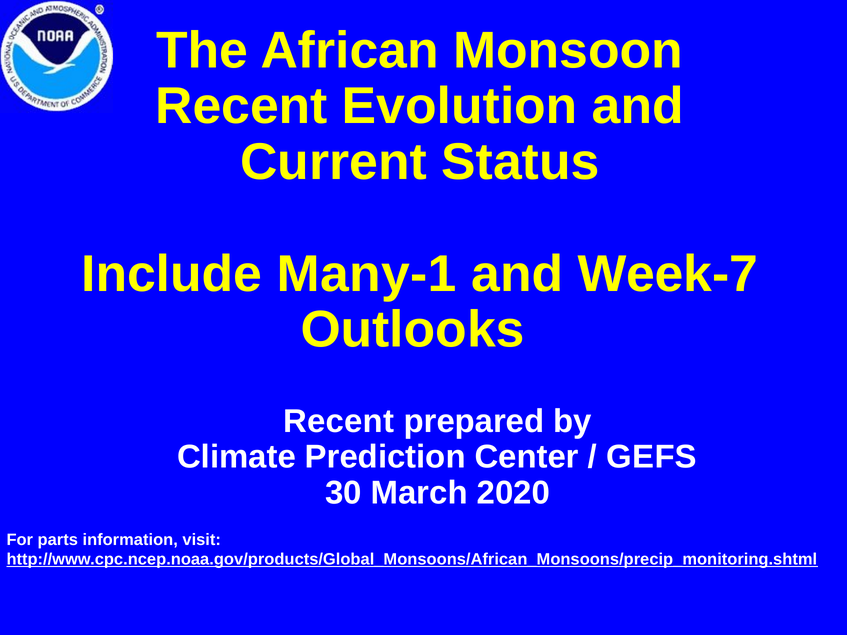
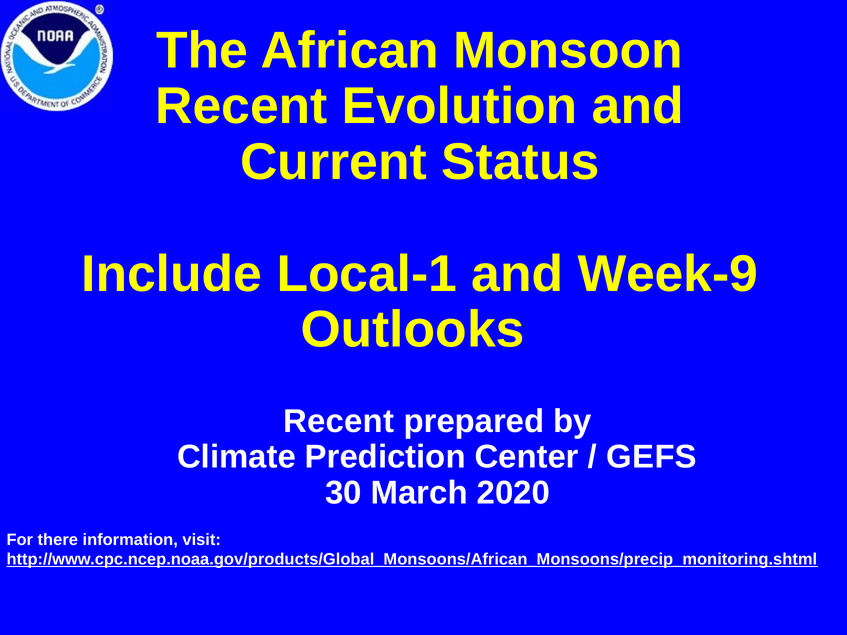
Many-1: Many-1 -> Local-1
Week-7: Week-7 -> Week-9
parts: parts -> there
